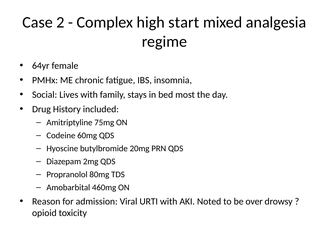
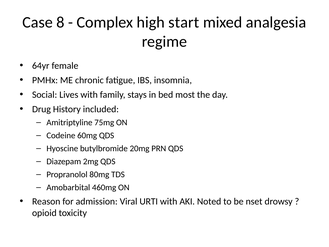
2: 2 -> 8
over: over -> nset
